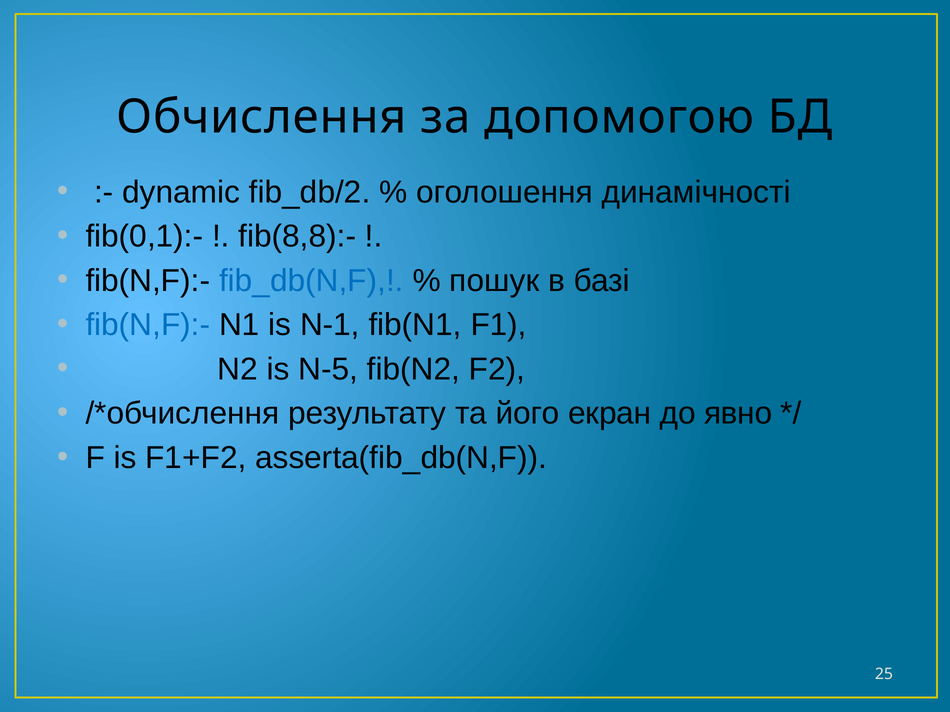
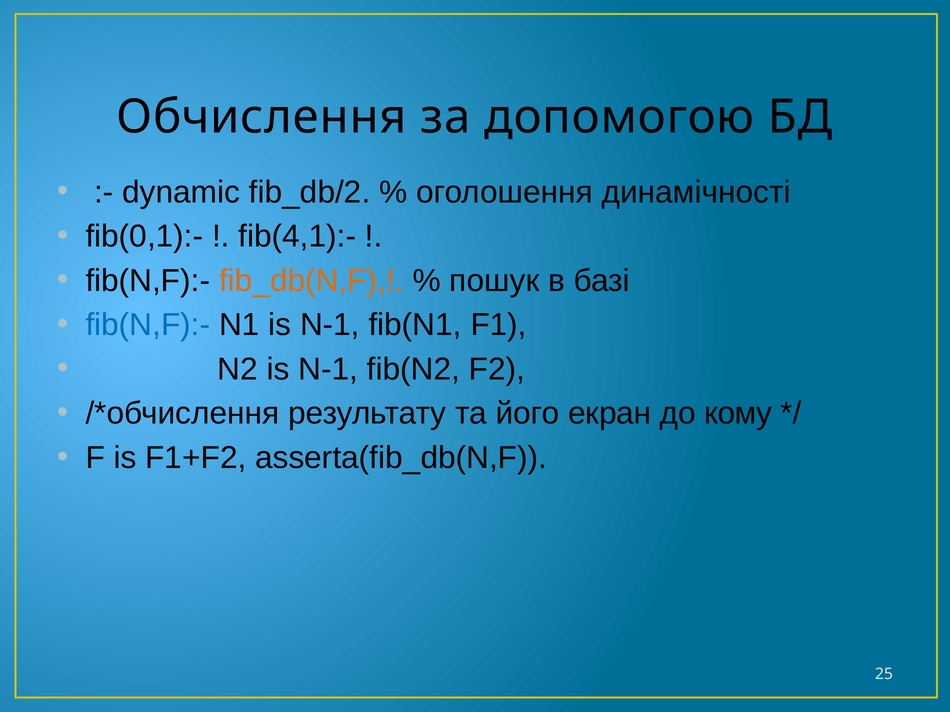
fib(8,8):-: fib(8,8):- -> fib(4,1):-
fib_db(N,F colour: blue -> orange
N2 is N-5: N-5 -> N-1
явно: явно -> кому
